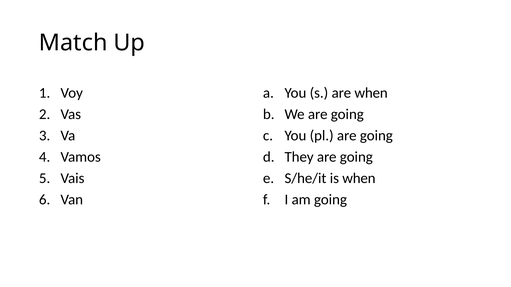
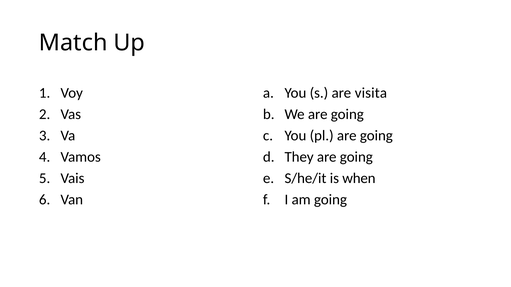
are when: when -> visita
